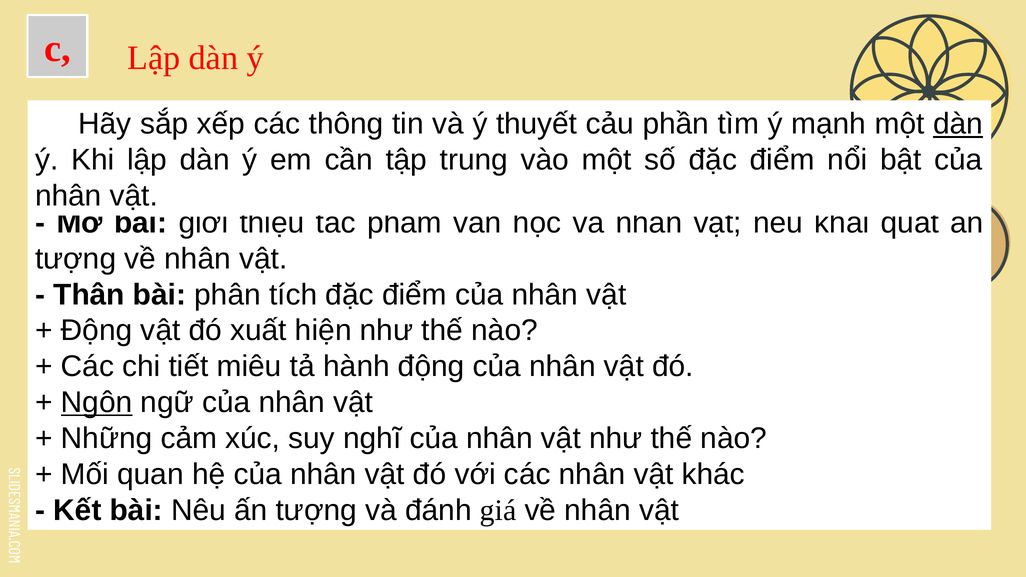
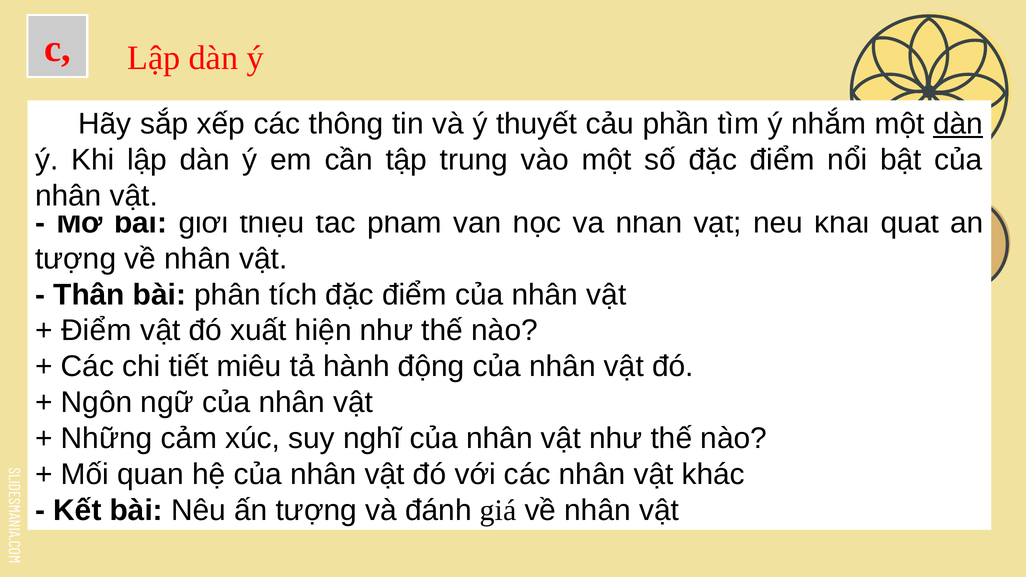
mạnh: mạnh -> nhắm
Động at (97, 331): Động -> Điểm
Ngôn underline: present -> none
